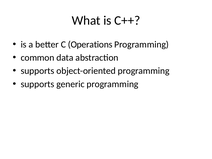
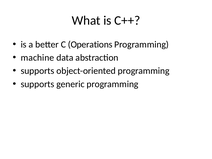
common: common -> machine
